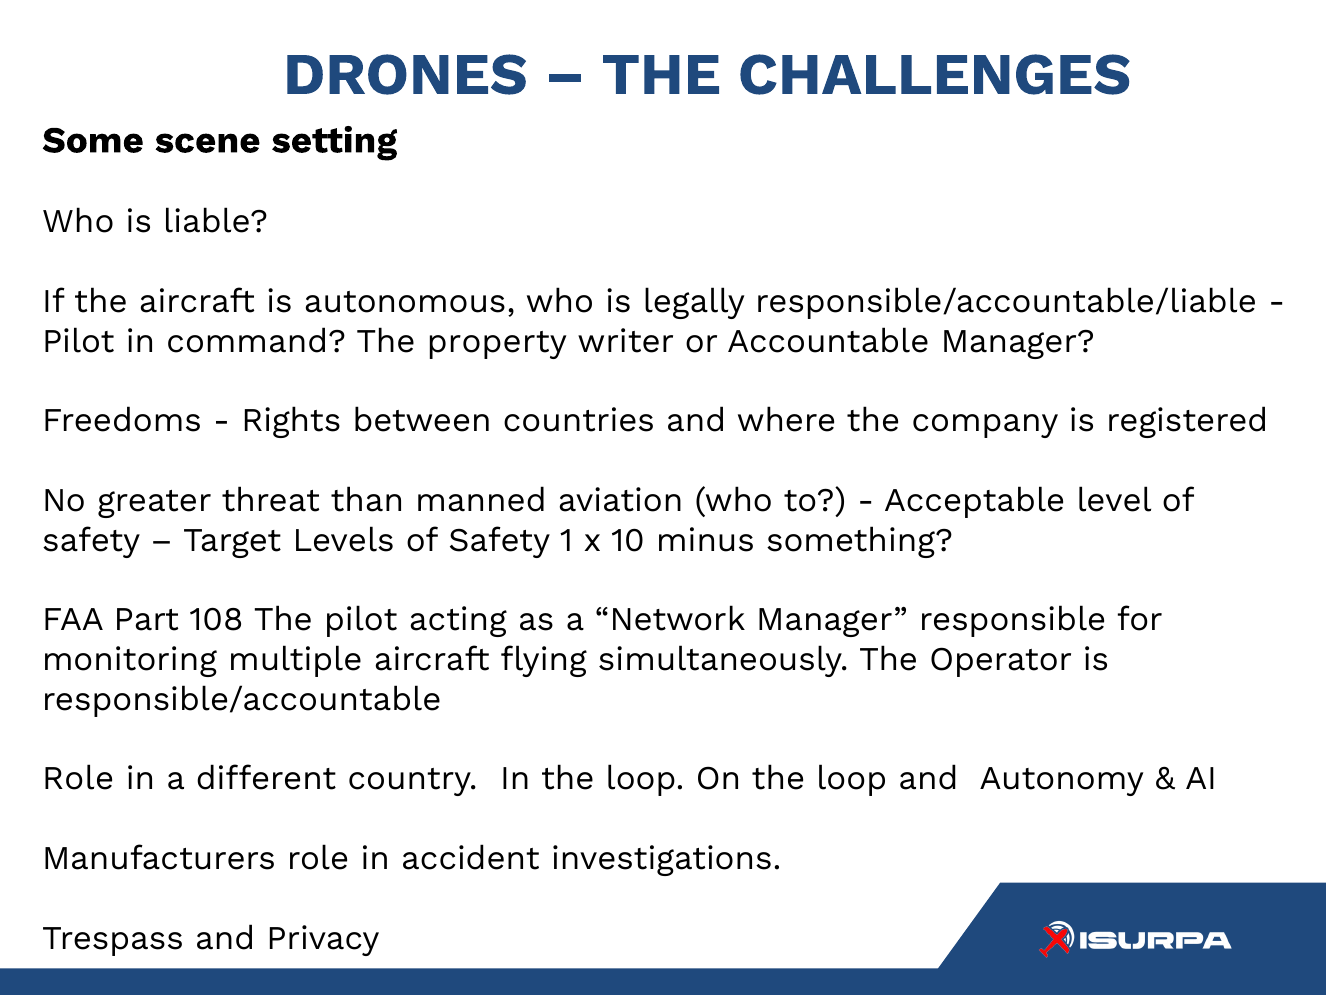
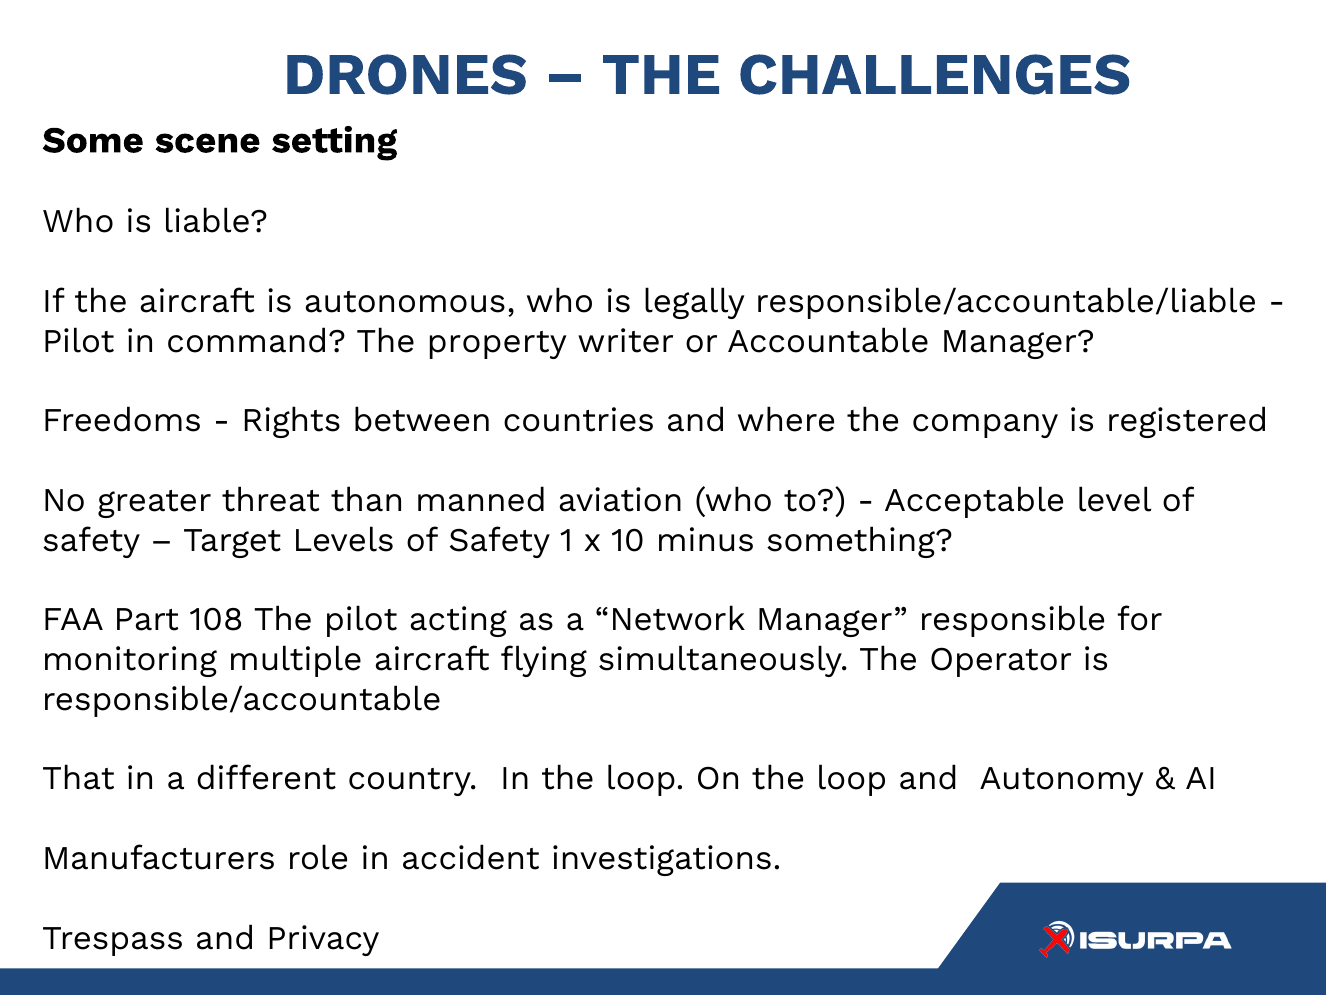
Role at (78, 779): Role -> That
